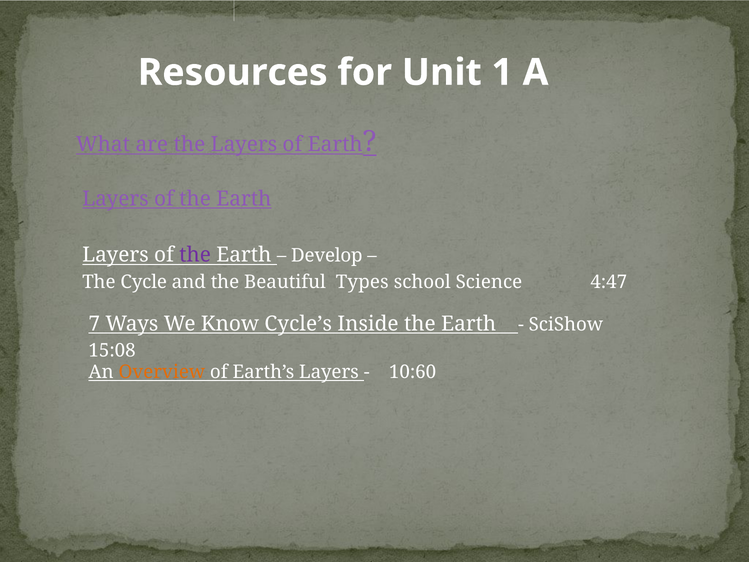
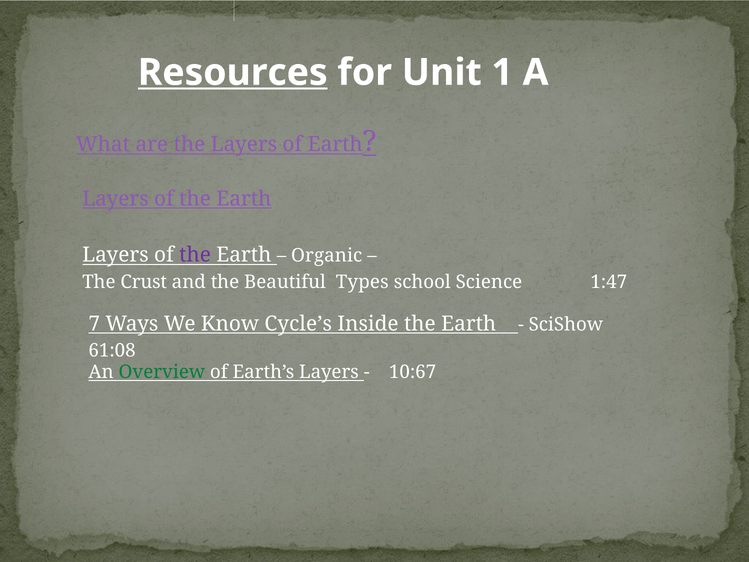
Resources underline: none -> present
Develop: Develop -> Organic
Cycle: Cycle -> Crust
4:47: 4:47 -> 1:47
15:08: 15:08 -> 61:08
Overview colour: orange -> green
10:60: 10:60 -> 10:67
